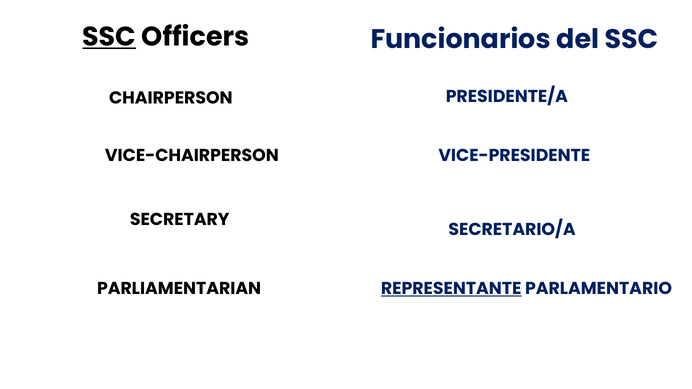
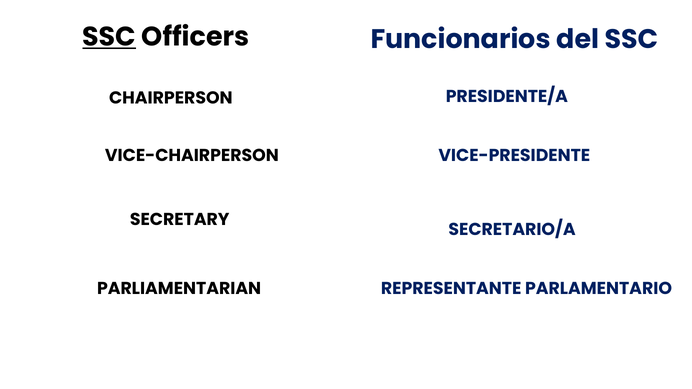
REPRESENTANTE underline: present -> none
